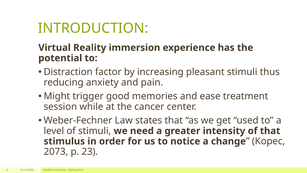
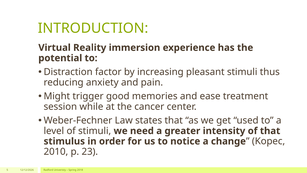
2073: 2073 -> 2010
